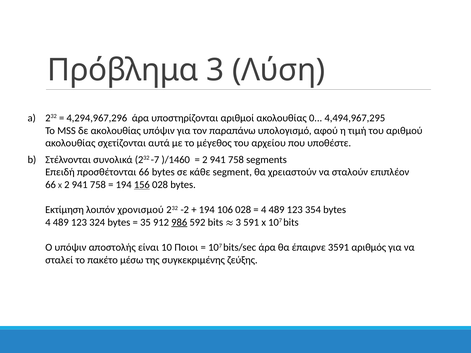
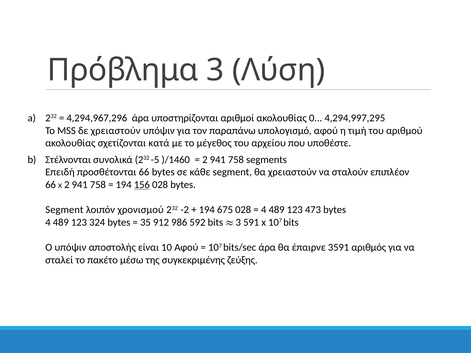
4,494,967,295: 4,494,967,295 -> 4,294,997,295
δε ακολουθίας: ακολουθίας -> χρειαστούν
αυτά: αυτά -> κατά
-7: -7 -> -5
Εκτίμηση at (65, 210): Εκτίμηση -> Segment
106: 106 -> 675
354: 354 -> 473
986 underline: present -> none
10 Ποιοι: Ποιοι -> Αφού
